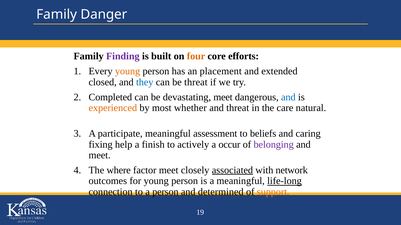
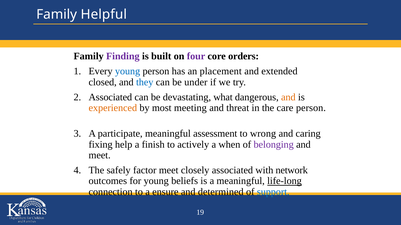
Danger: Danger -> Helpful
four colour: orange -> purple
efforts: efforts -> orders
young at (128, 71) colour: orange -> blue
be threat: threat -> under
Completed at (110, 97): Completed -> Associated
devastating meet: meet -> what
and at (288, 97) colour: blue -> orange
whether: whether -> meeting
care natural: natural -> person
beliefs: beliefs -> wrong
occur: occur -> when
where: where -> safely
associated at (232, 171) underline: present -> none
for young person: person -> beliefs
a person: person -> ensure
support colour: orange -> blue
